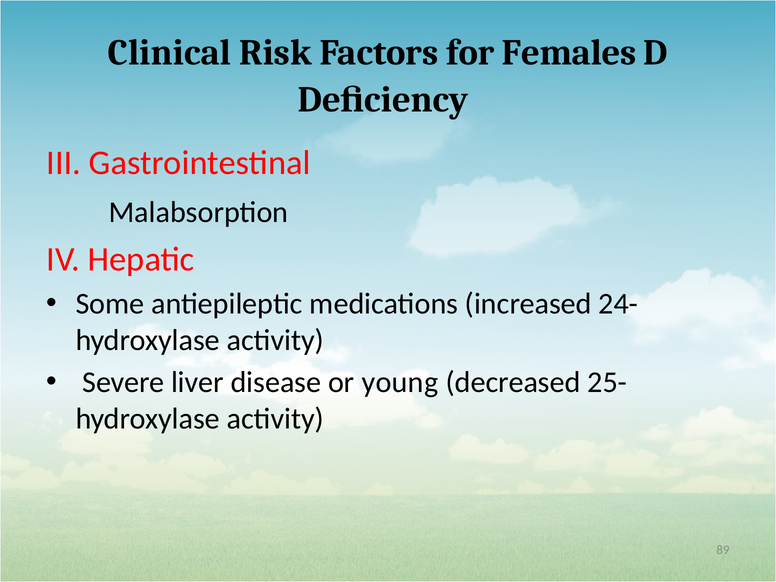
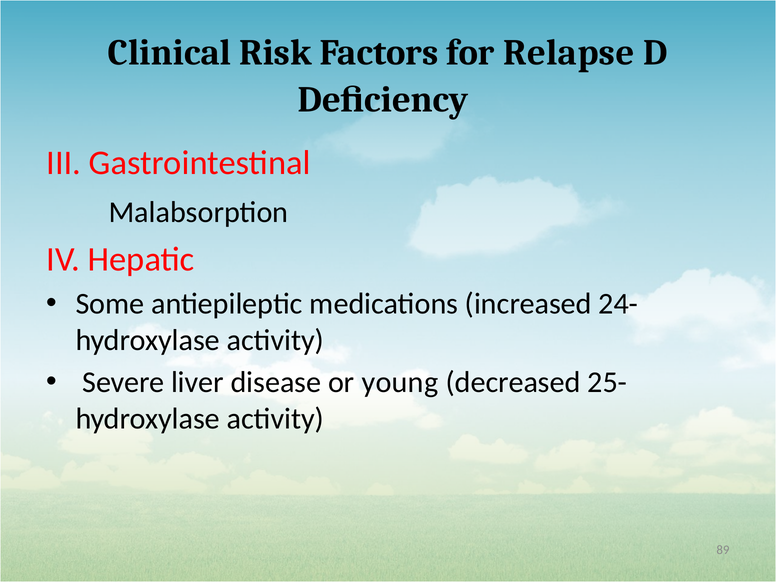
Females: Females -> Relapse
